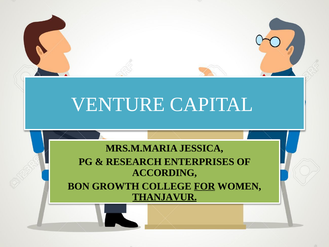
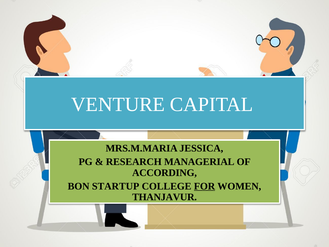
ENTERPRISES: ENTERPRISES -> MANAGERIAL
GROWTH: GROWTH -> STARTUP
THANJAVUR underline: present -> none
